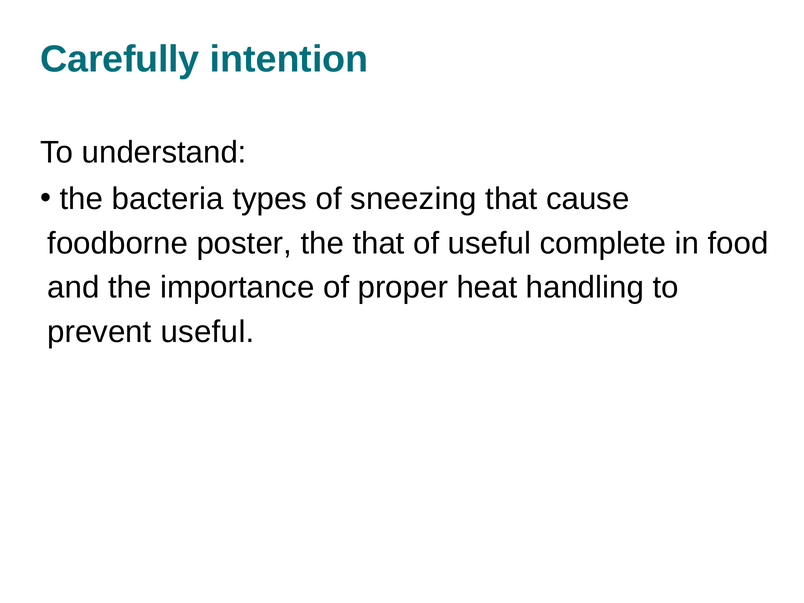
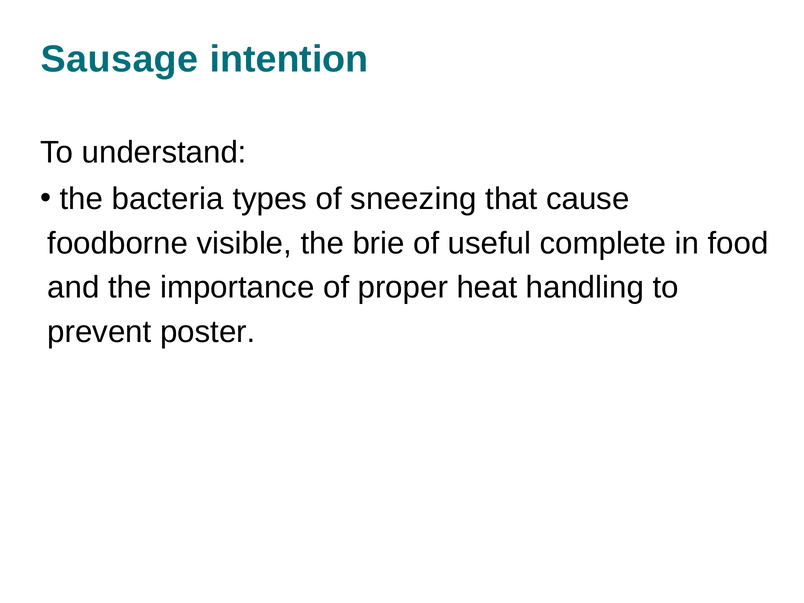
Carefully: Carefully -> Sausage
poster: poster -> visible
the that: that -> brie
prevent useful: useful -> poster
